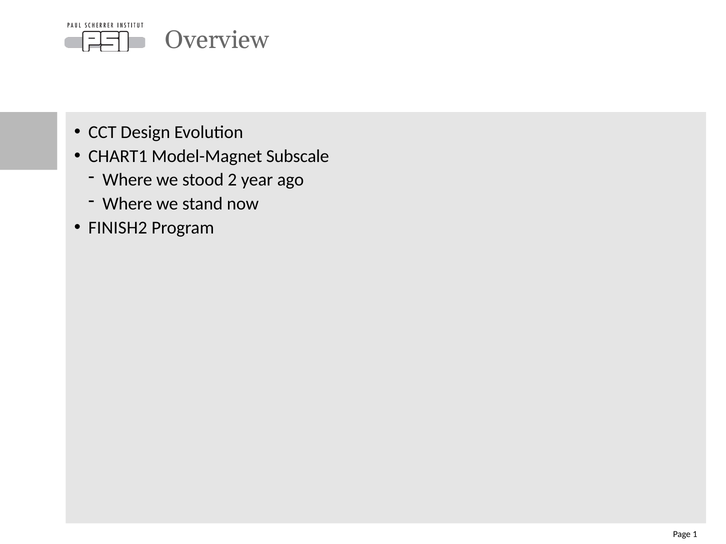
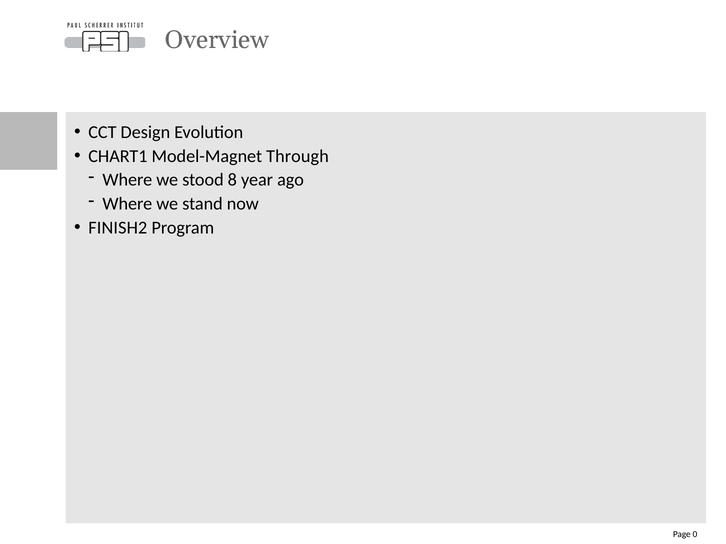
Subscale: Subscale -> Through
2: 2 -> 8
1: 1 -> 0
